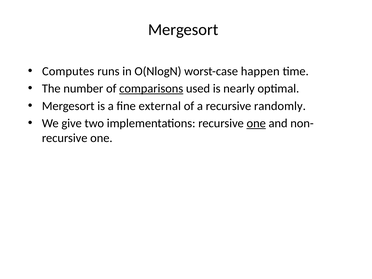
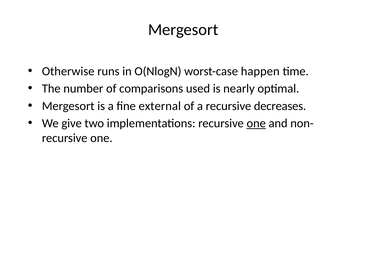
Computes: Computes -> Otherwise
comparisons underline: present -> none
randomly: randomly -> decreases
